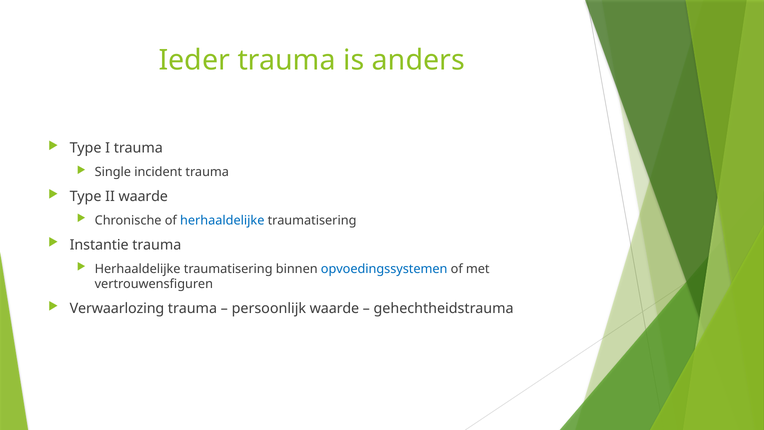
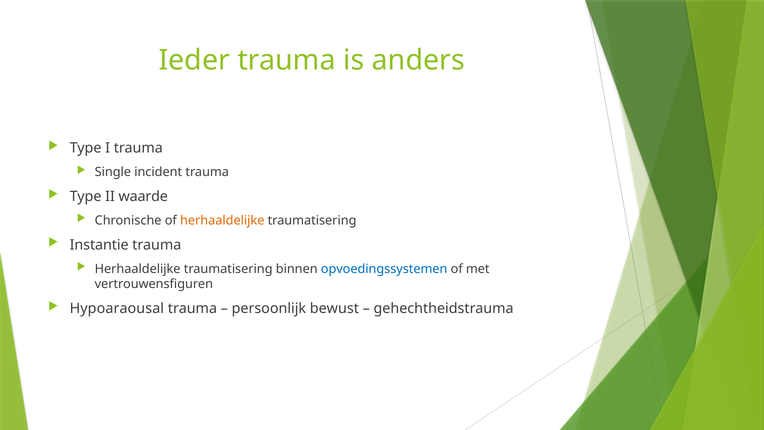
herhaaldelijke at (222, 220) colour: blue -> orange
Verwaarlozing: Verwaarlozing -> Hypoaraousal
persoonlijk waarde: waarde -> bewust
